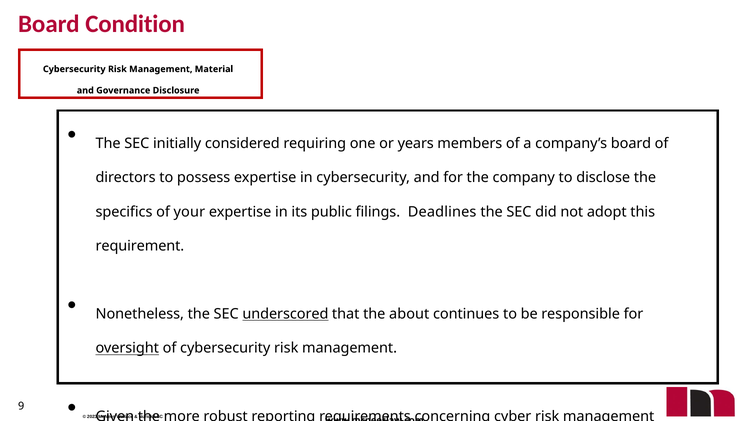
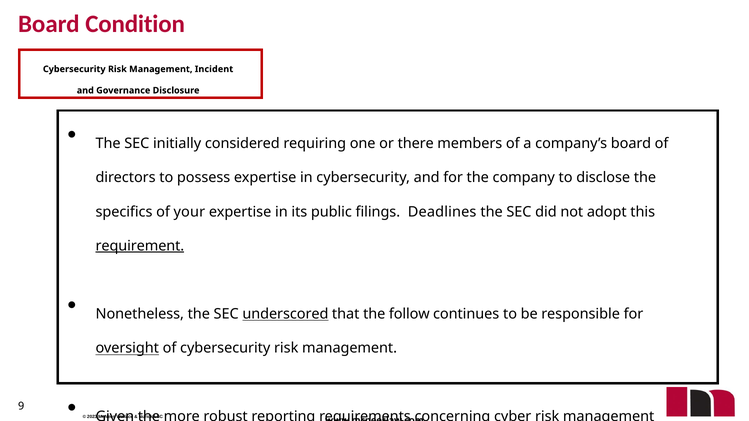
Material: Material -> Incident
years: years -> there
requirement underline: none -> present
about: about -> follow
